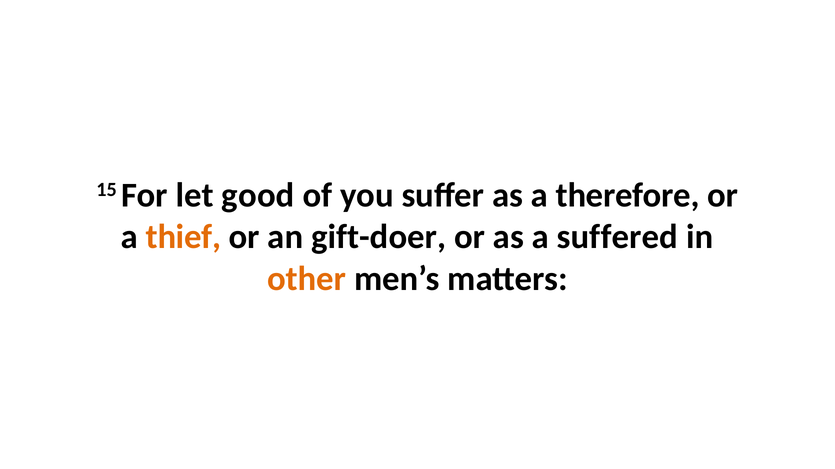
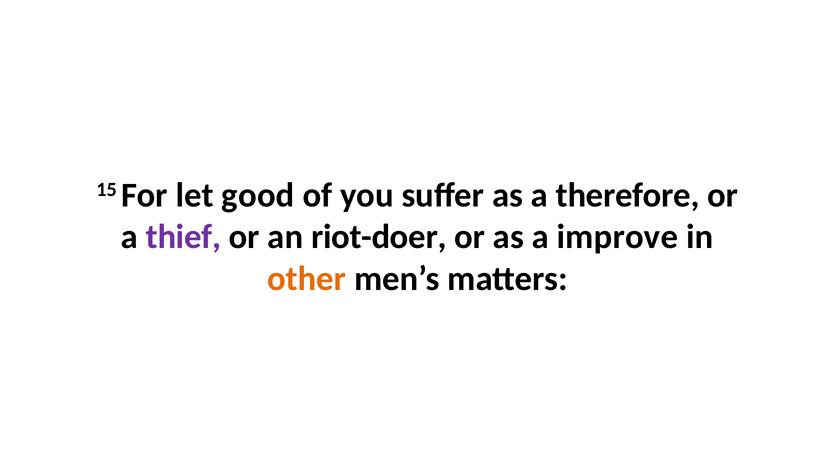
thief colour: orange -> purple
gift-doer: gift-doer -> riot-doer
suffered: suffered -> improve
